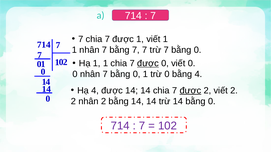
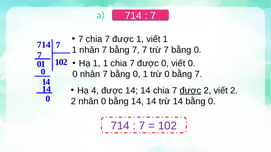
được at (148, 64) underline: present -> none
0 bằng 4: 4 -> 7
nhân 2: 2 -> 0
